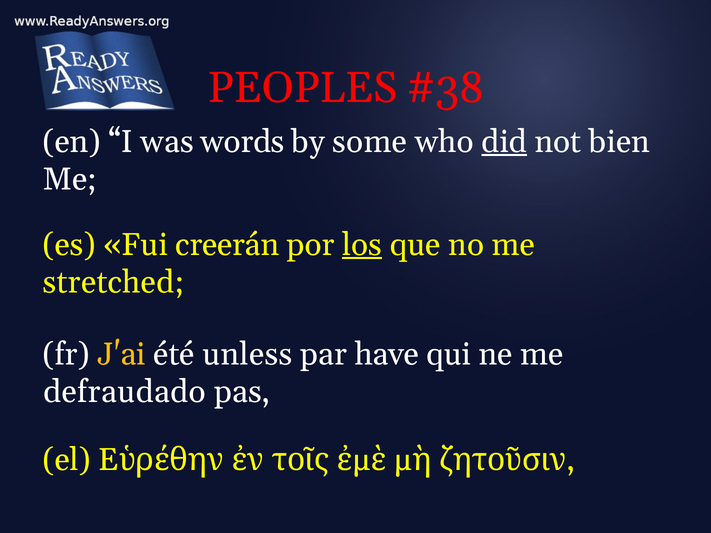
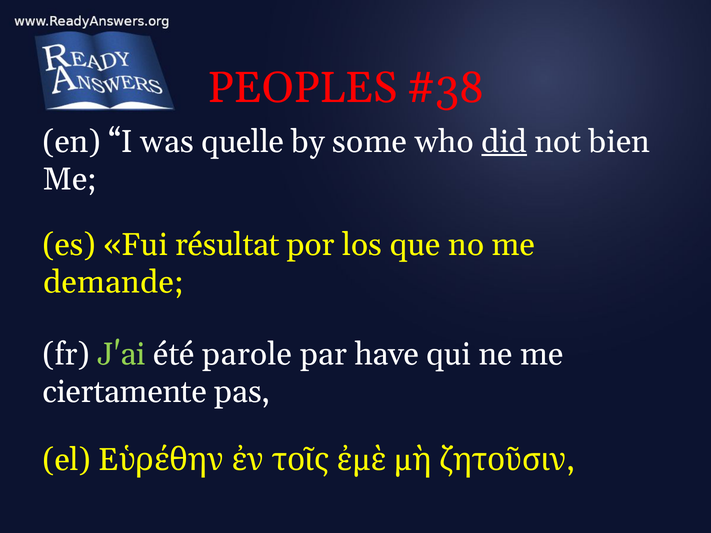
words: words -> quelle
creerán: creerán -> résultat
los underline: present -> none
stretched: stretched -> demande
J'ai colour: yellow -> light green
unless: unless -> parole
defraudado: defraudado -> ciertamente
